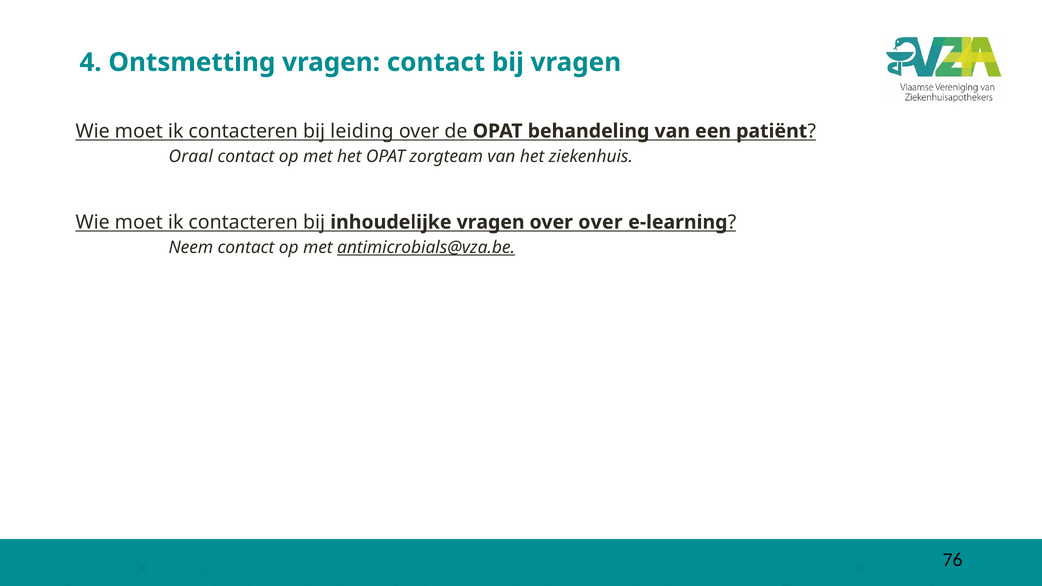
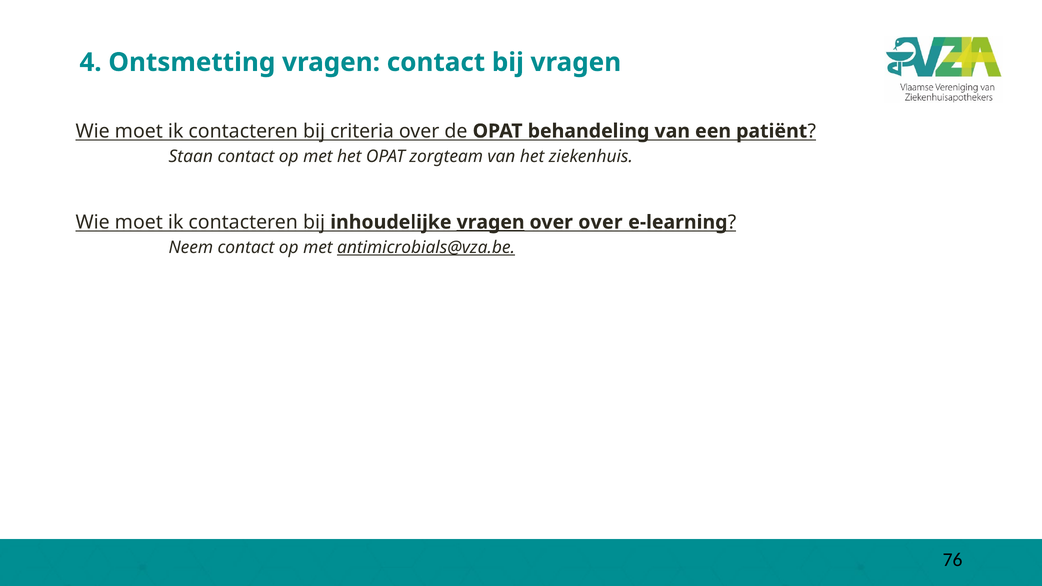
leiding: leiding -> criteria
Oraal: Oraal -> Staan
vragen at (491, 222) underline: none -> present
